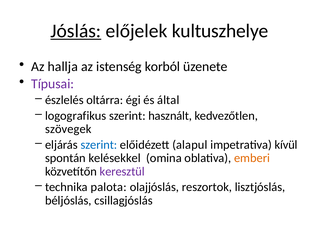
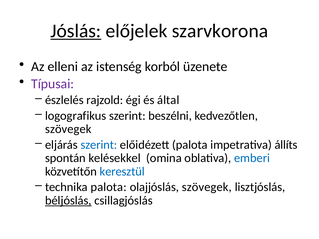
kultuszhelye: kultuszhelye -> szarvkorona
hallja: hallja -> elleni
oltárra: oltárra -> rajzold
használt: használt -> beszélni
előidézett alapul: alapul -> palota
kívül: kívül -> állíts
emberi colour: orange -> blue
keresztül colour: purple -> blue
olajjóslás reszortok: reszortok -> szövegek
béljóslás underline: none -> present
